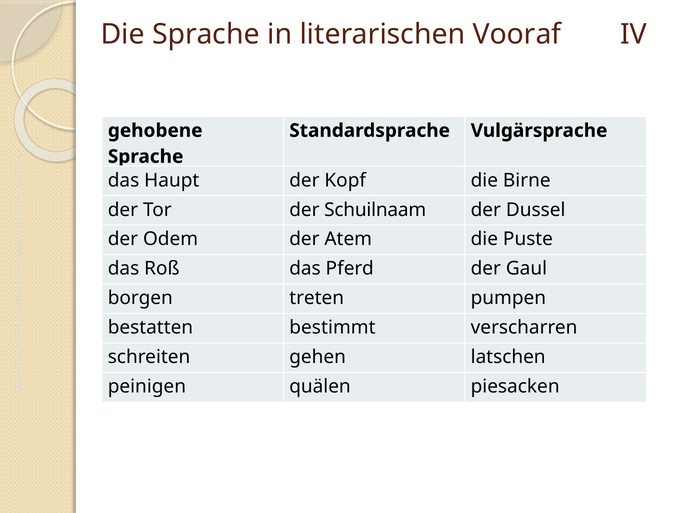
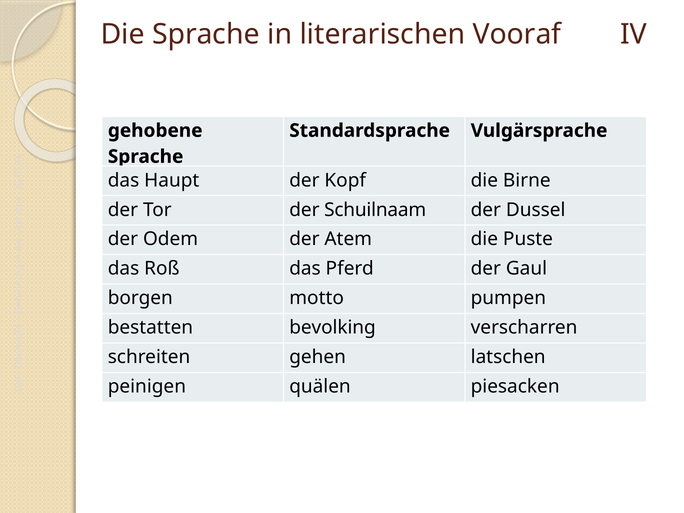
treten: treten -> motto
bestimmt: bestimmt -> bevolking
